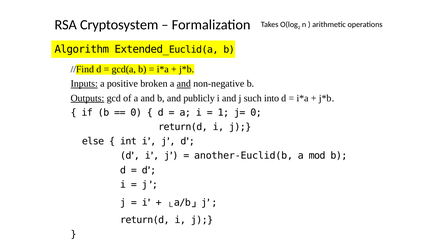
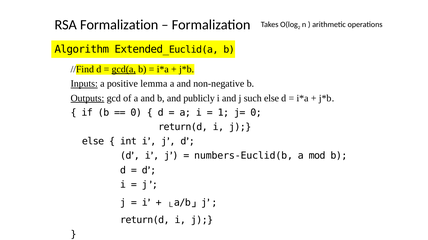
RSA Cryptosystem: Cryptosystem -> Formalization
gcd(a underline: none -> present
broken: broken -> lemma
and at (184, 84) underline: present -> none
such into: into -> else
another-Euclid(b: another-Euclid(b -> numbers-Euclid(b
